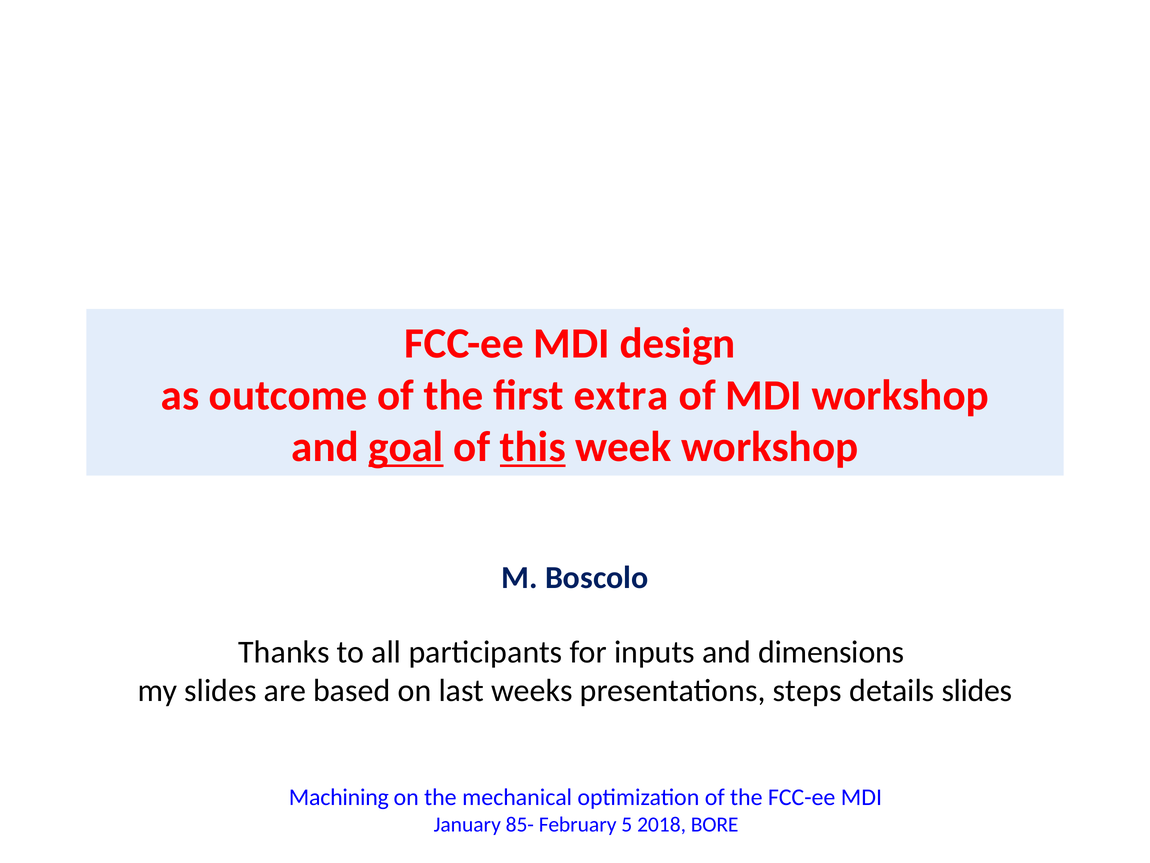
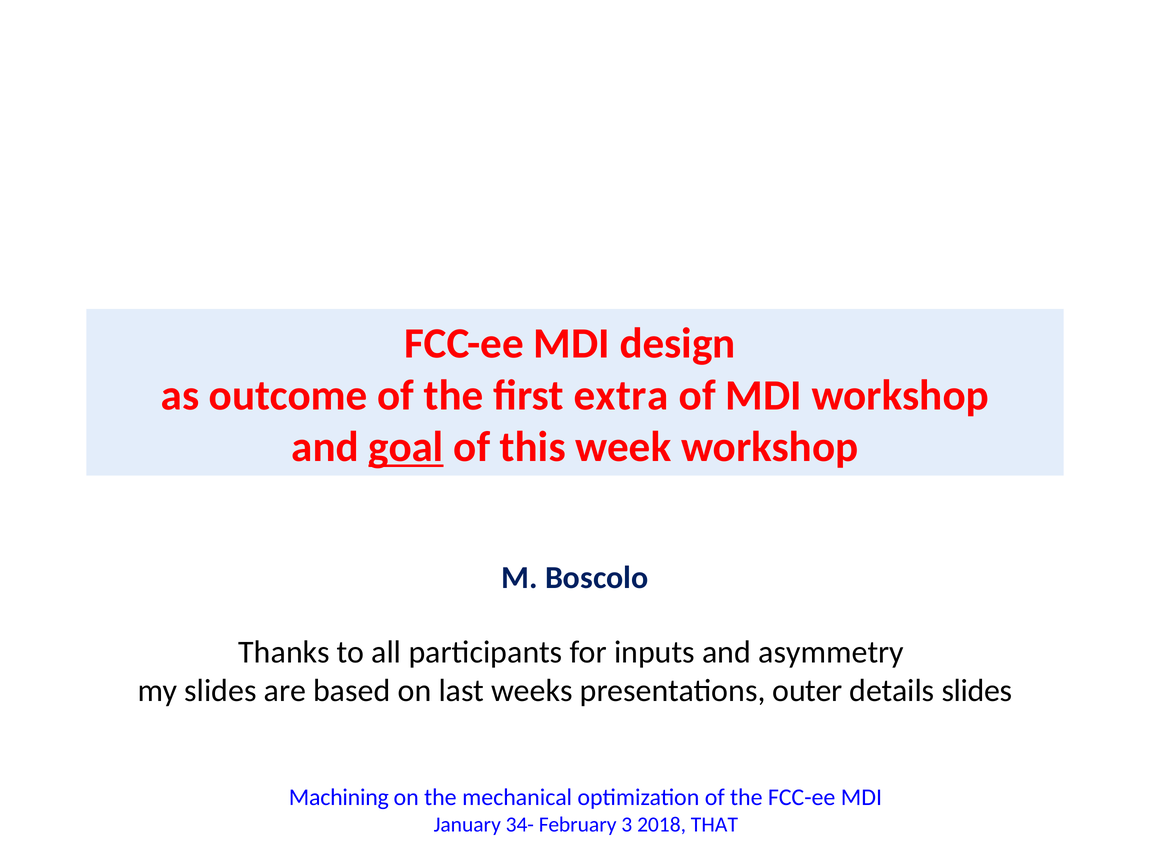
this underline: present -> none
dimensions: dimensions -> asymmetry
steps: steps -> outer
85-: 85- -> 34-
5: 5 -> 3
BORE: BORE -> THAT
